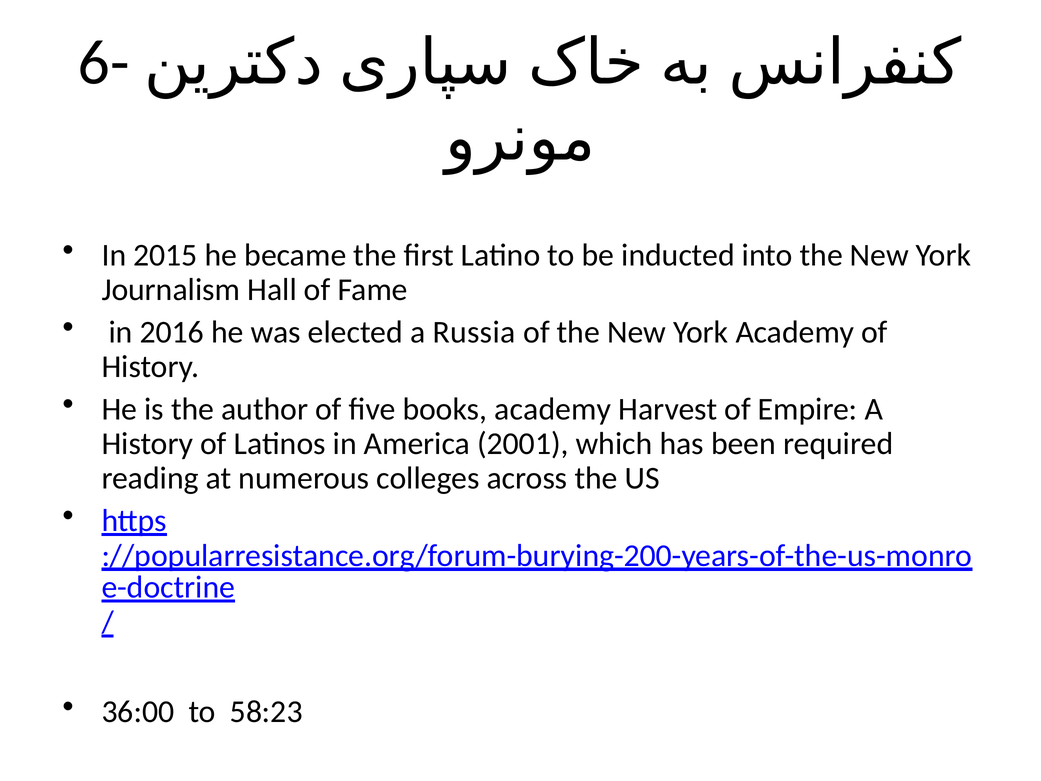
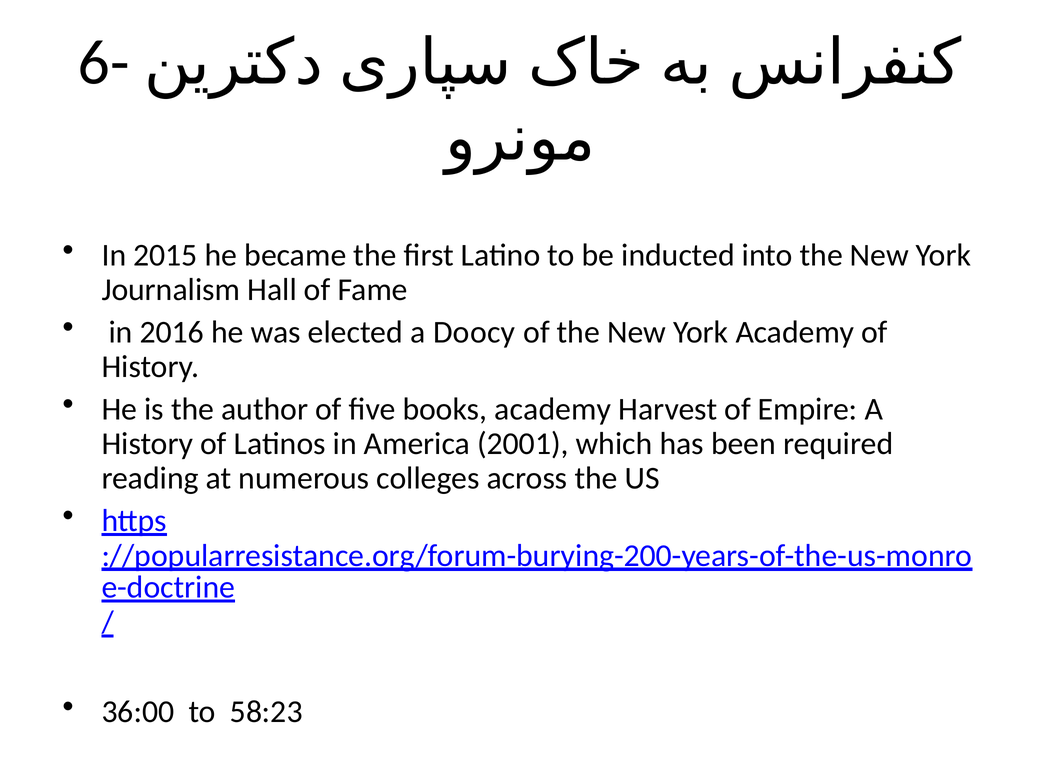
Russia: Russia -> Doocy
